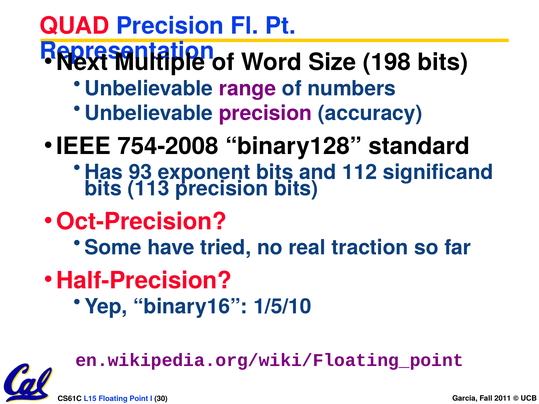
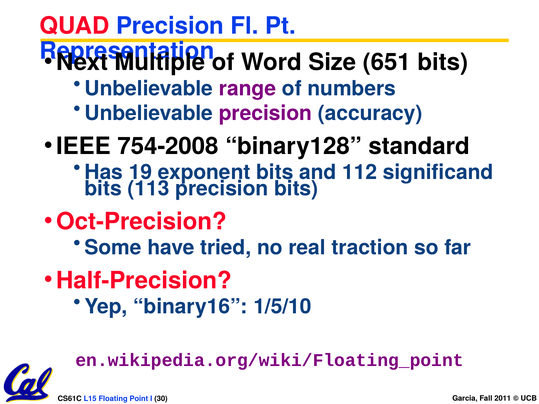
198: 198 -> 651
93: 93 -> 19
